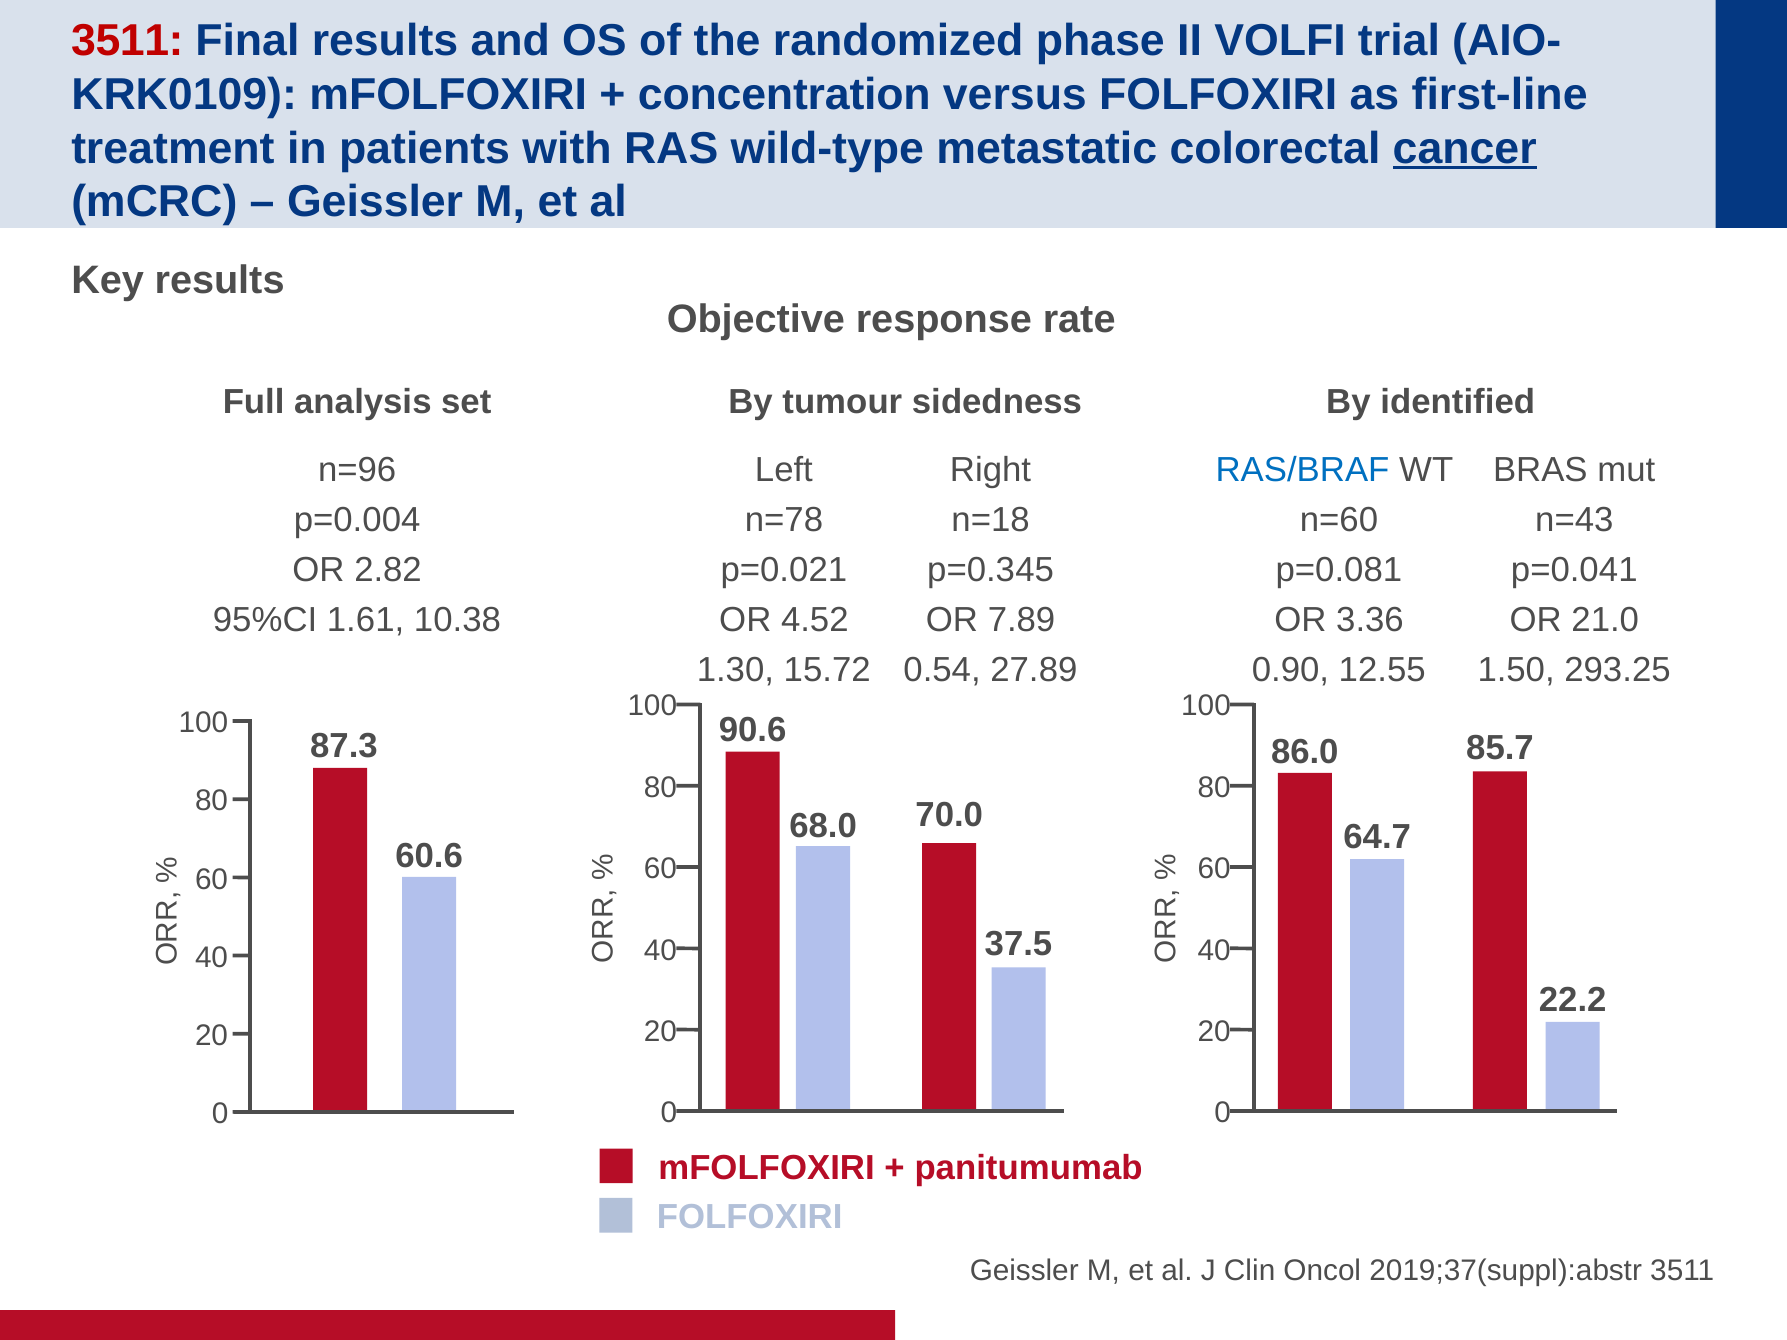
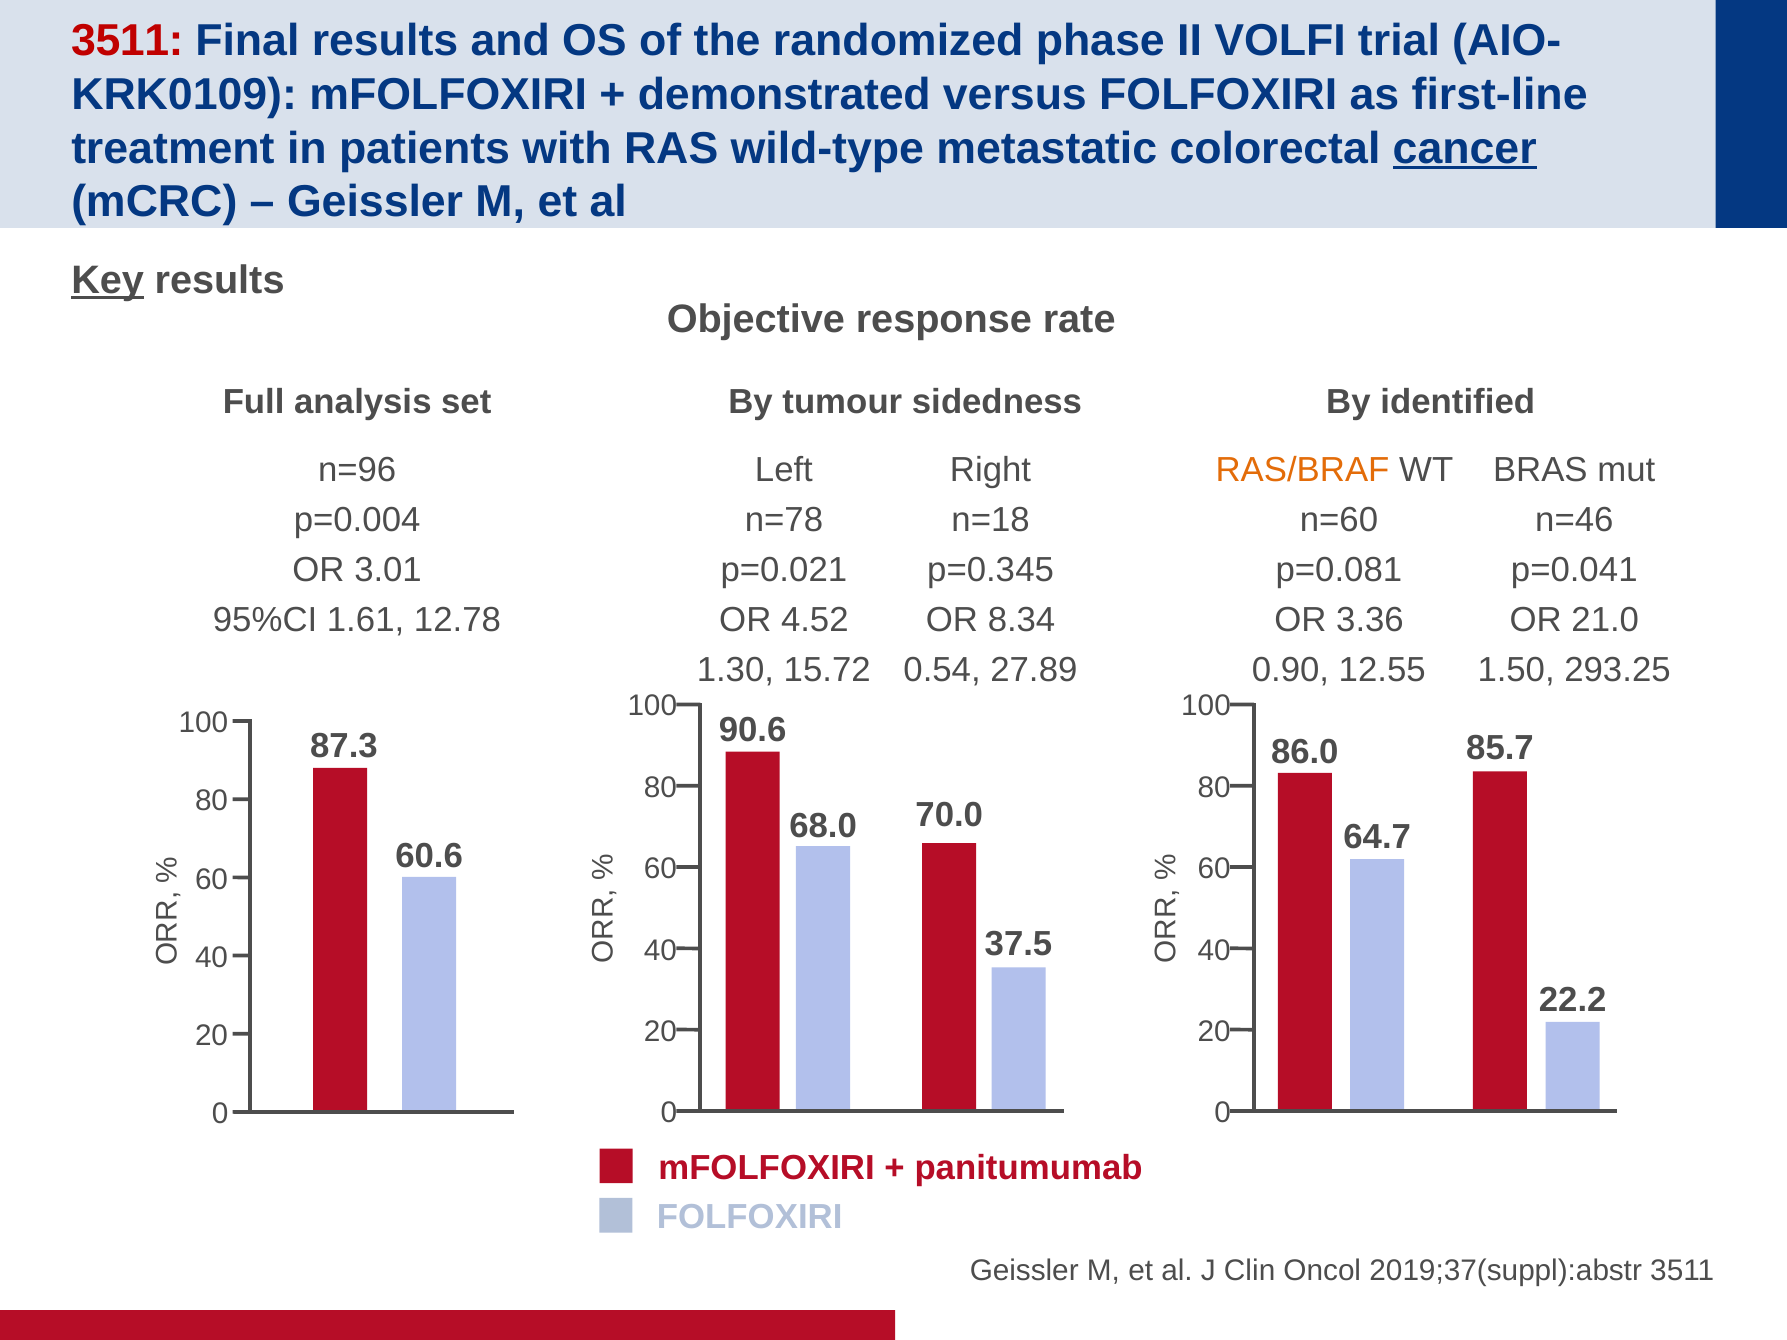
concentration: concentration -> demonstrated
Key underline: none -> present
RAS/BRAF colour: blue -> orange
n=43: n=43 -> n=46
2.82: 2.82 -> 3.01
10.38: 10.38 -> 12.78
7.89: 7.89 -> 8.34
